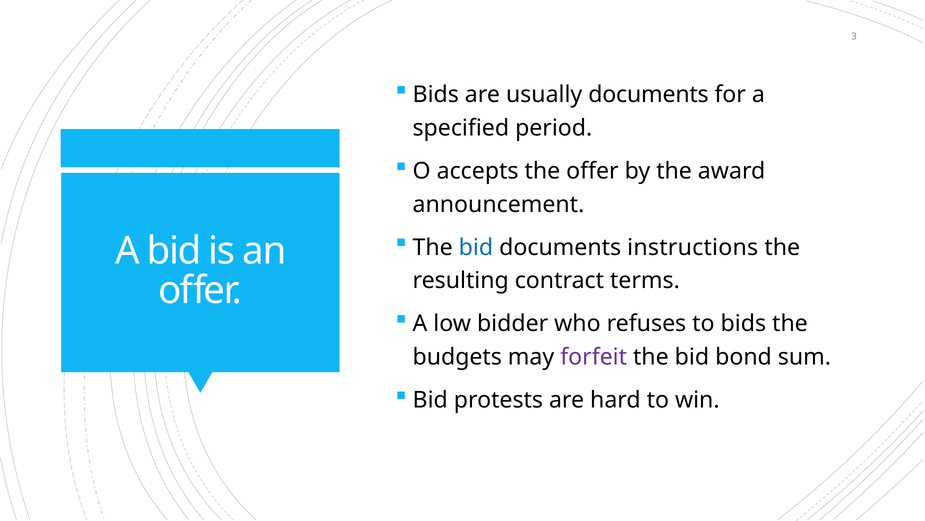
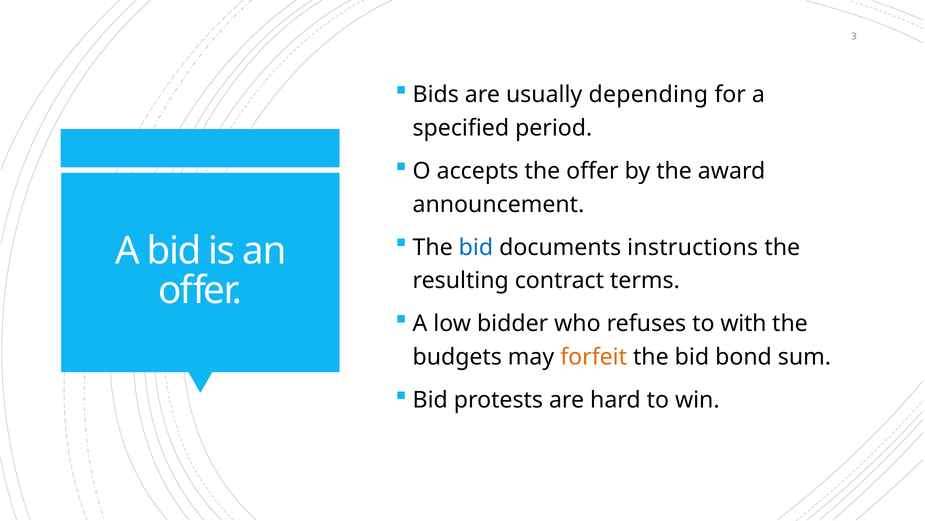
usually documents: documents -> depending
to bids: bids -> with
forfeit colour: purple -> orange
